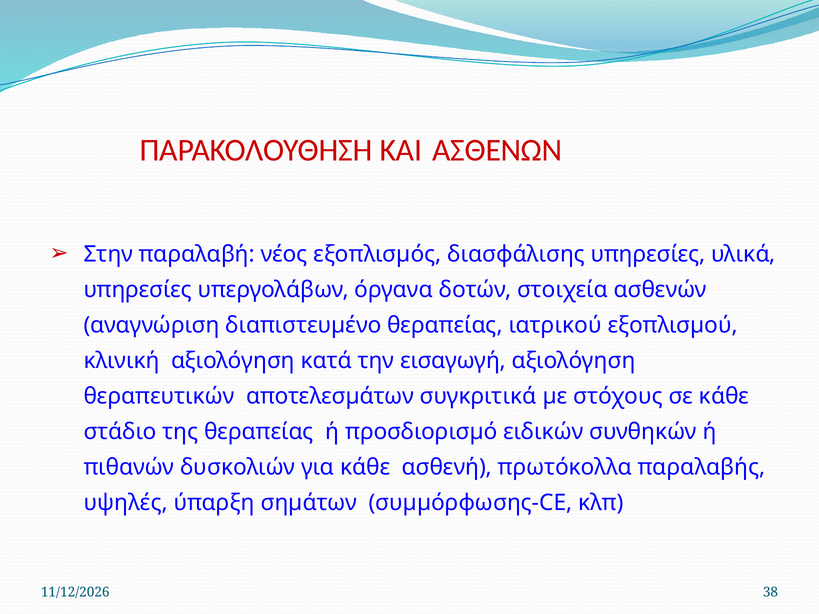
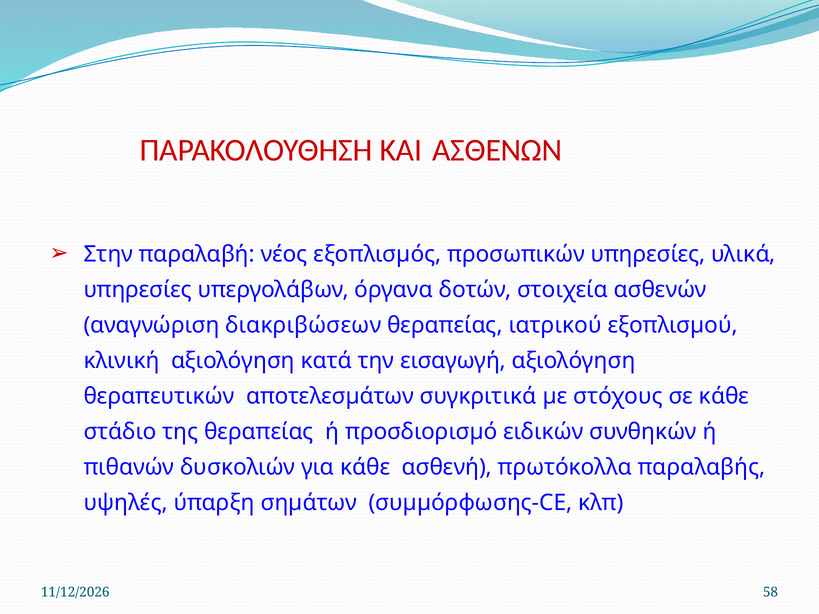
διασφάλισης: διασφάλισης -> προσωπικών
διαπιστευµένο: διαπιστευµένο -> διακριβώσεων
38: 38 -> 58
